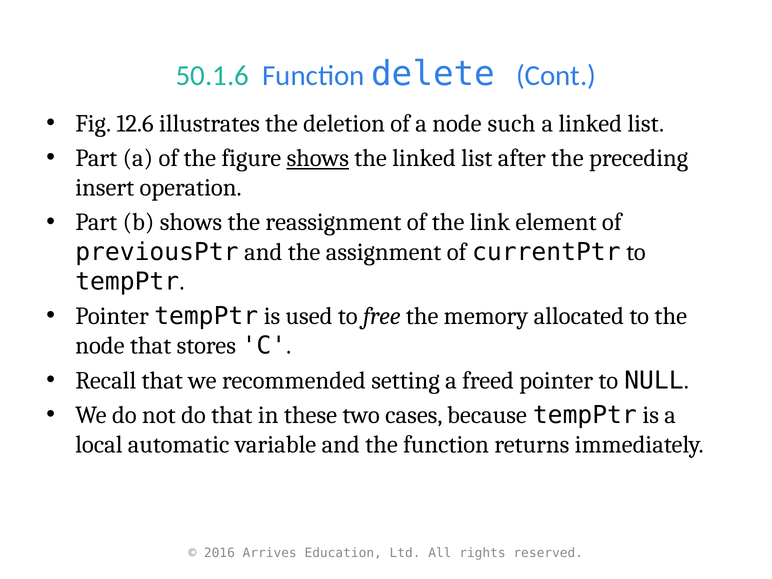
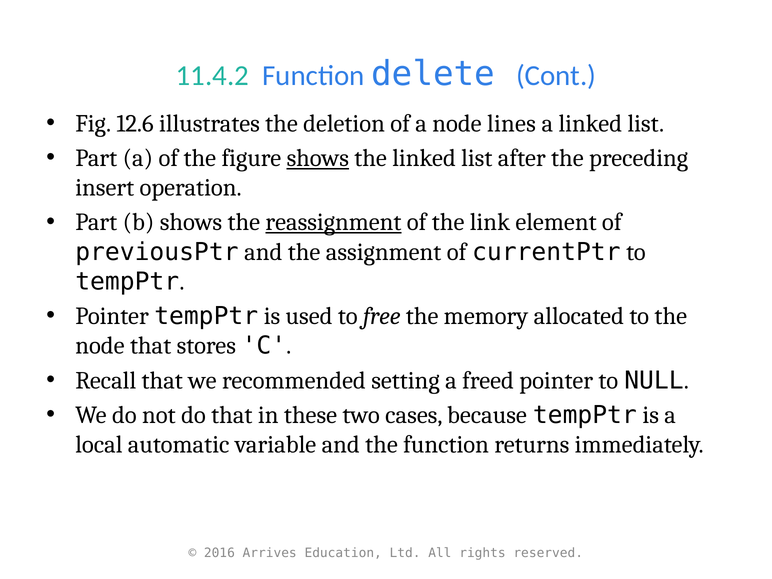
50.1.6: 50.1.6 -> 11.4.2
such: such -> lines
reassignment underline: none -> present
